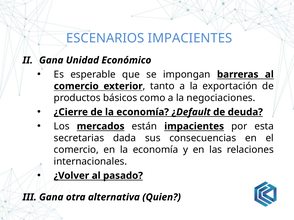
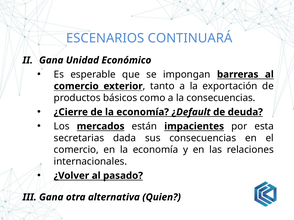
ESCENARIOS IMPACIENTES: IMPACIENTES -> CONTINUARÁ
la negociaciones: negociaciones -> consecuencias
